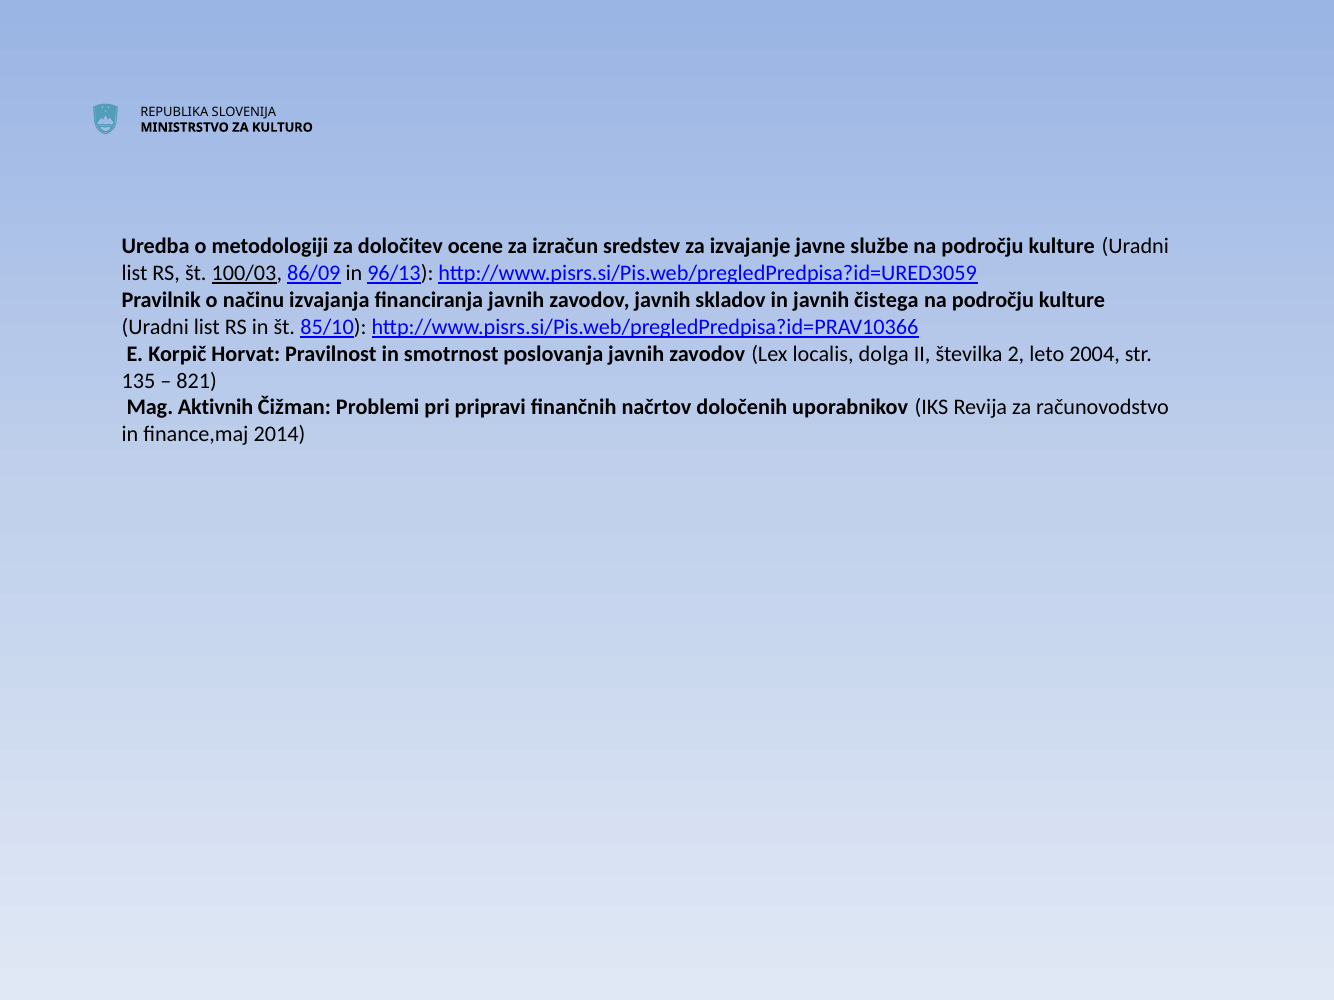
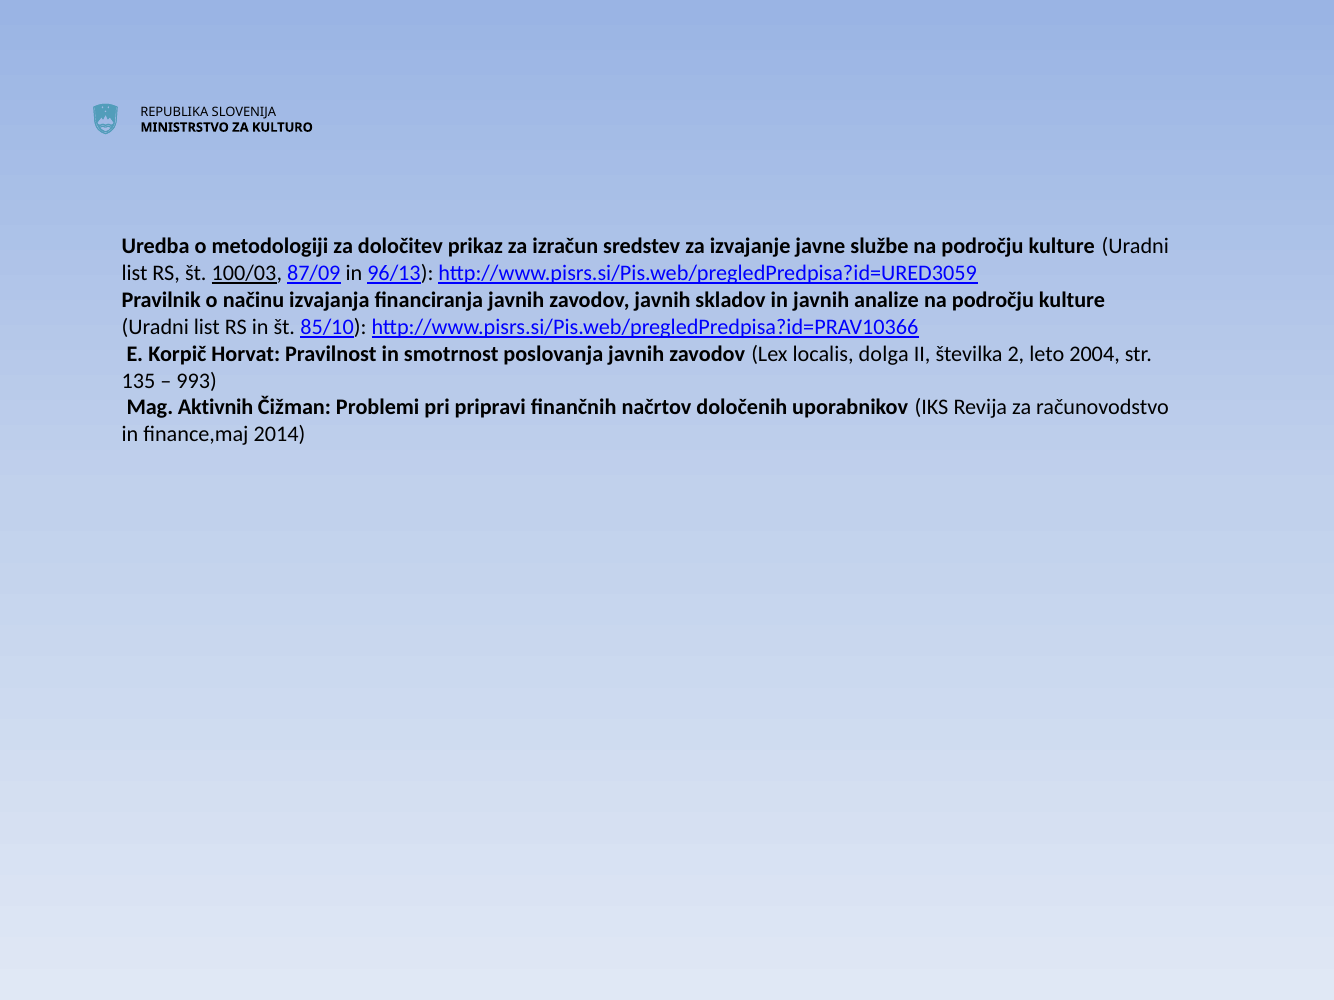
ocene: ocene -> prikaz
86/09: 86/09 -> 87/09
čistega: čistega -> analize
821: 821 -> 993
